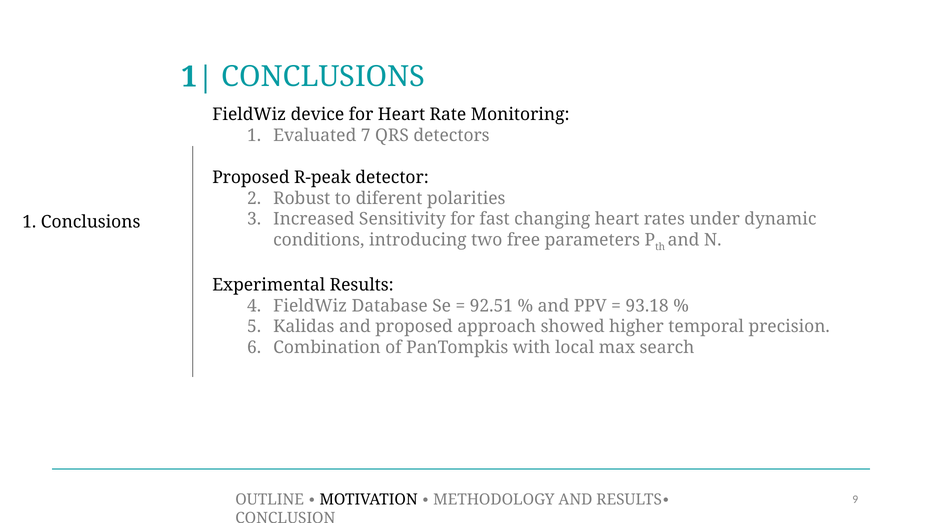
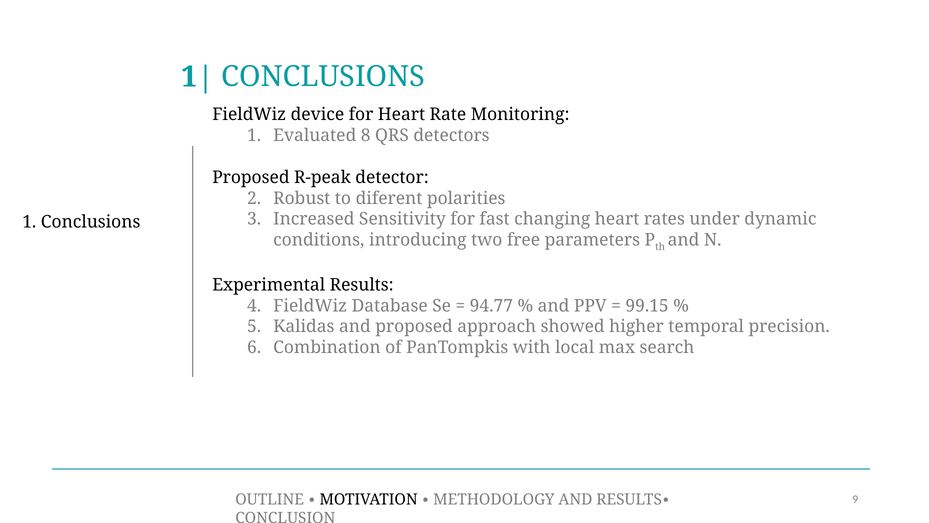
7: 7 -> 8
92.51: 92.51 -> 94.77
93.18: 93.18 -> 99.15
